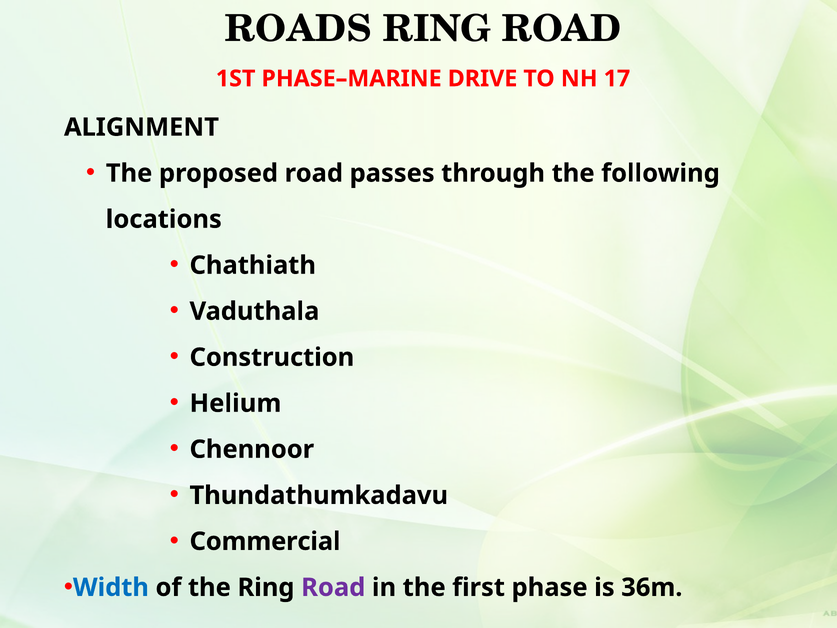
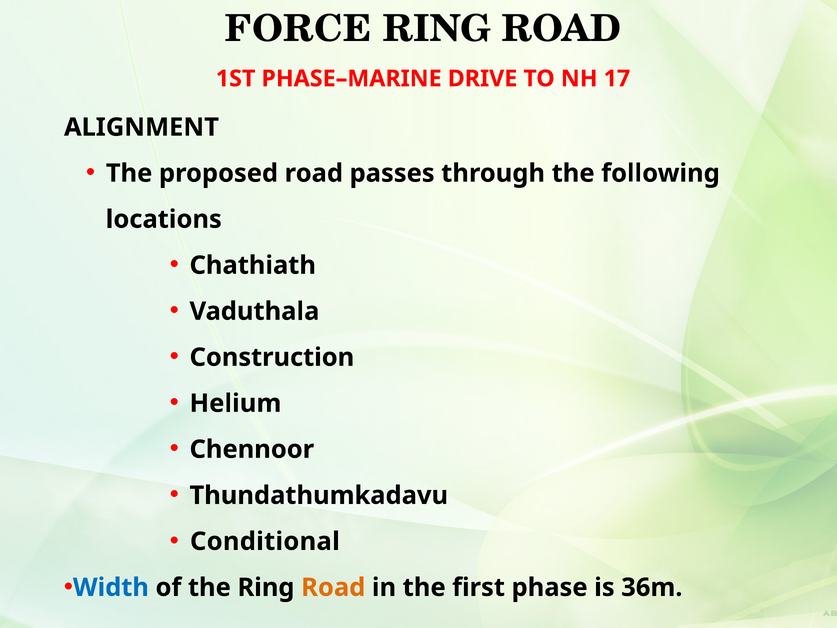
ROADS: ROADS -> FORCE
Commercial: Commercial -> Conditional
Road at (333, 587) colour: purple -> orange
